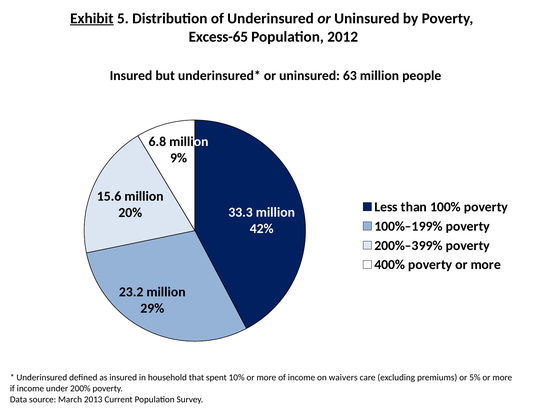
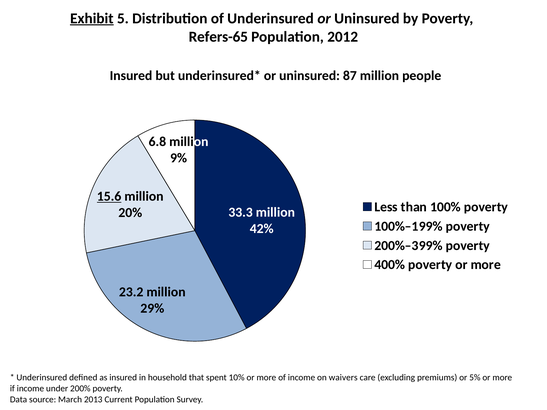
Excess-65: Excess-65 -> Refers-65
63: 63 -> 87
15.6 underline: none -> present
